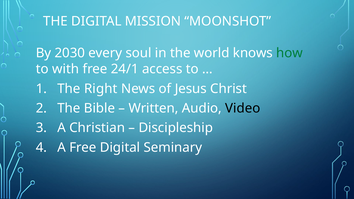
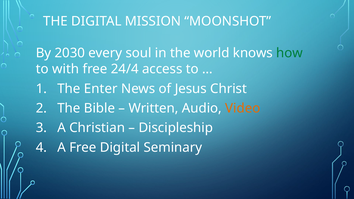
24/1: 24/1 -> 24/4
Right: Right -> Enter
Video colour: black -> orange
